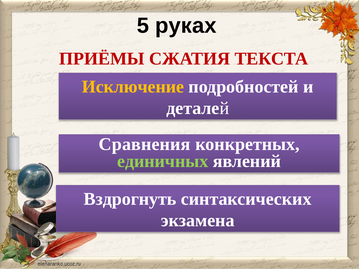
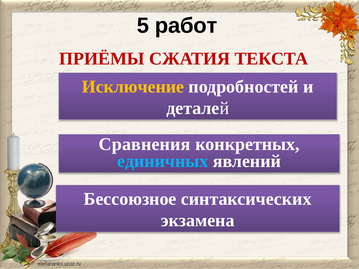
руках: руках -> работ
единичных colour: light green -> light blue
Вздрогнуть: Вздрогнуть -> Бессоюзное
